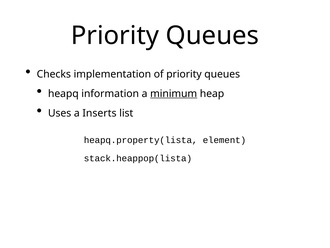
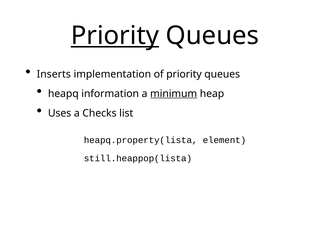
Priority at (115, 36) underline: none -> present
Checks: Checks -> Inserts
Inserts: Inserts -> Checks
stack.heappop(lista: stack.heappop(lista -> still.heappop(lista
